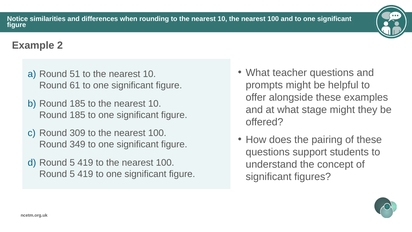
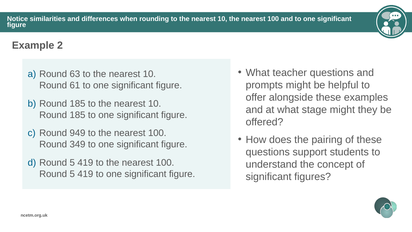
51: 51 -> 63
309: 309 -> 949
